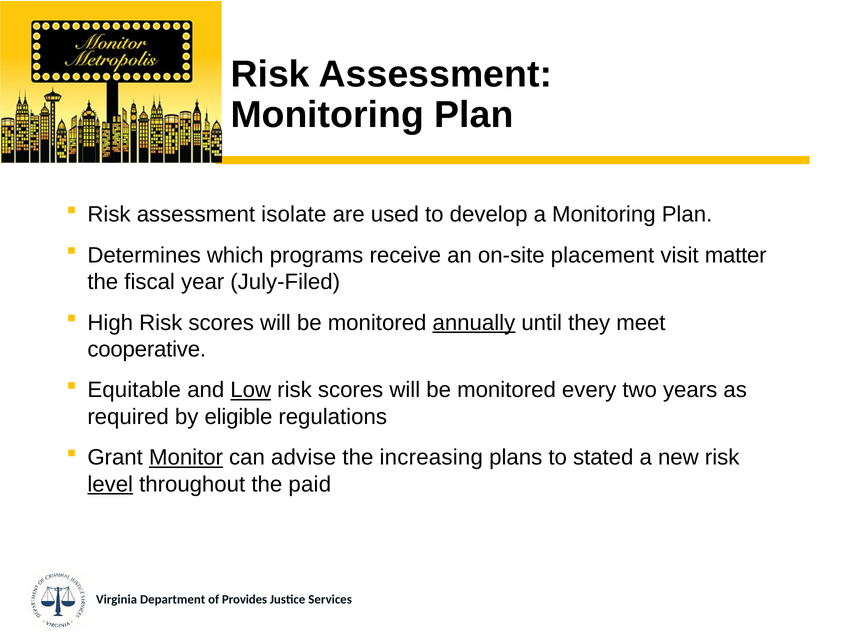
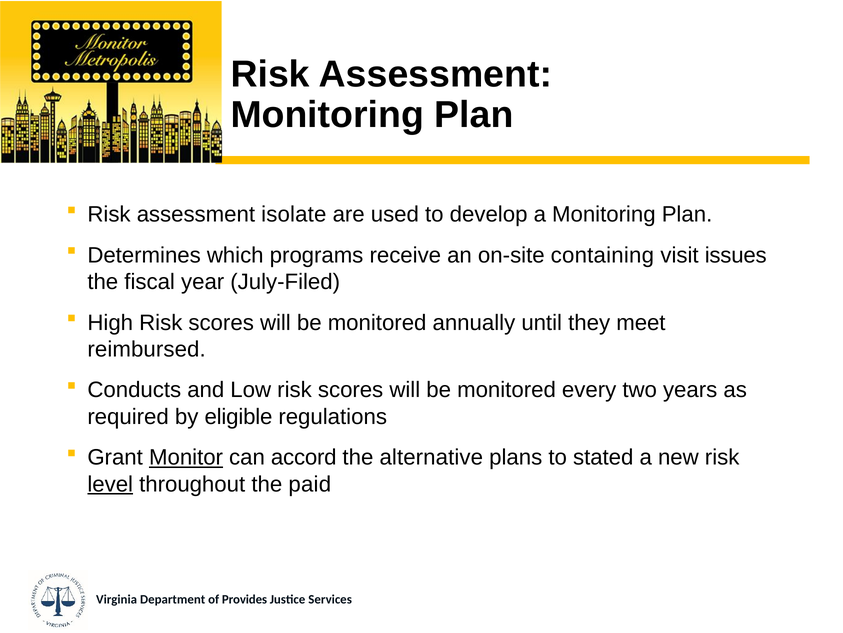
placement: placement -> containing
matter: matter -> issues
annually underline: present -> none
cooperative: cooperative -> reimbursed
Equitable: Equitable -> Conducts
Low underline: present -> none
advise: advise -> accord
increasing: increasing -> alternative
